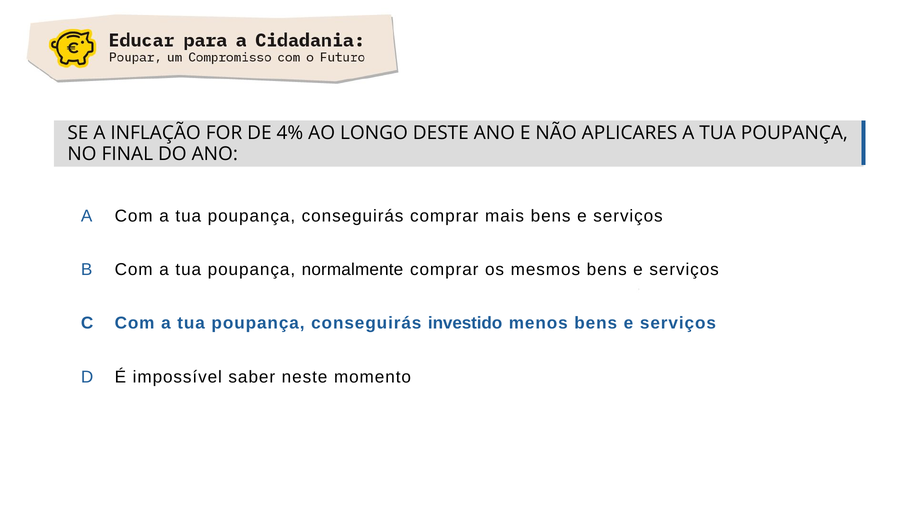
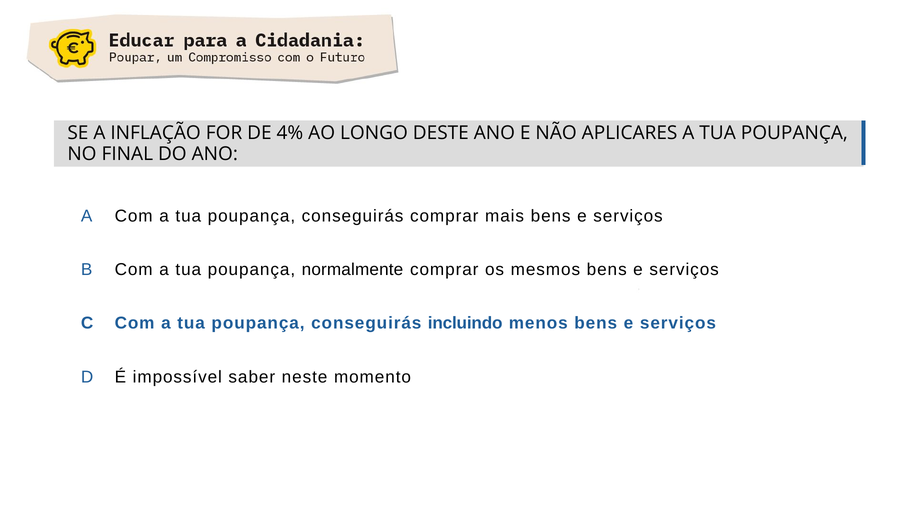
investido: investido -> incluindo
